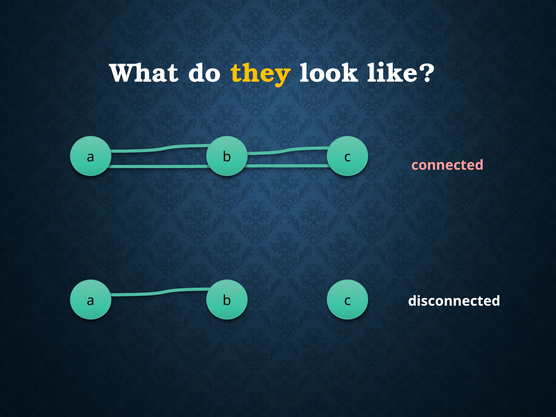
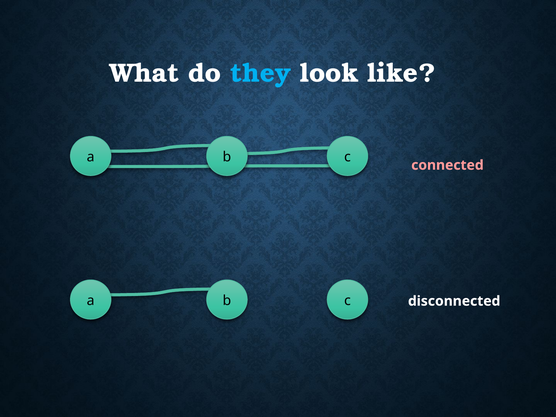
they colour: yellow -> light blue
